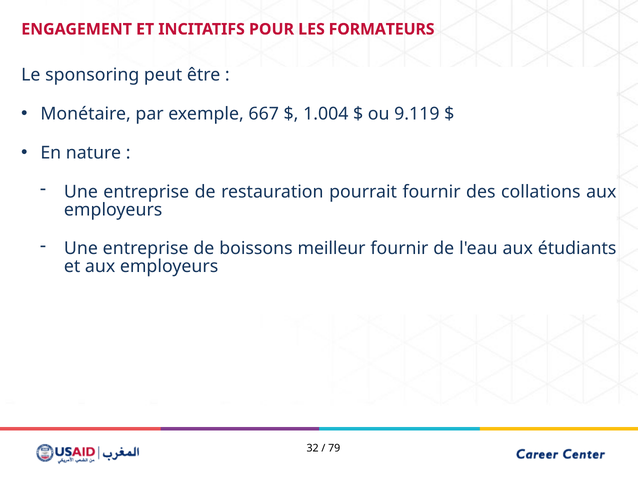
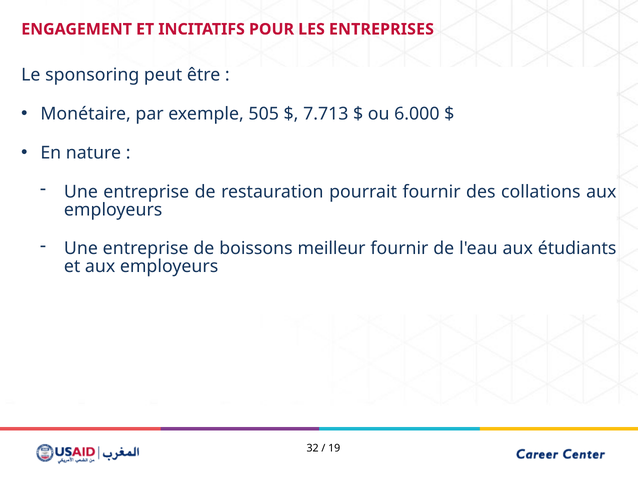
FORMATEURS: FORMATEURS -> ENTREPRISES
667: 667 -> 505
1.004: 1.004 -> 7.713
9.119: 9.119 -> 6.000
79: 79 -> 19
